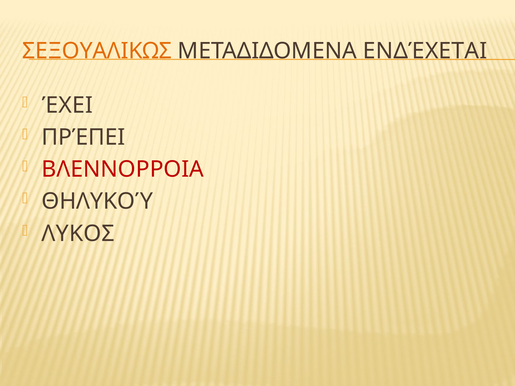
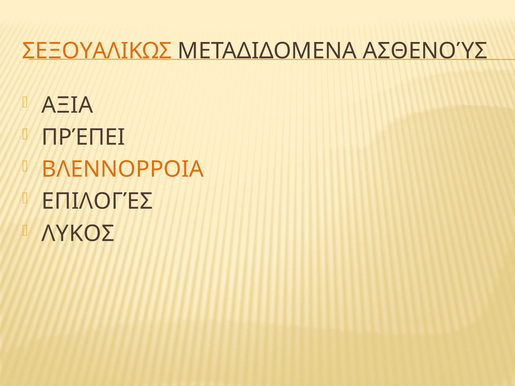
ΕΝΔΈΧΕΤΑΙ: ΕΝΔΈΧΕΤΑΙ -> ΑΣΘΕΝΟΎΣ
ΈΧΕΙ: ΈΧΕΙ -> ΑΞΙΑ
ΒΛΕΝΝΟΡΡΟΙΑ colour: red -> orange
ΘΗΛΥΚΟΎ: ΘΗΛΥΚΟΎ -> ΕΠΙΛΟΓΈΣ
